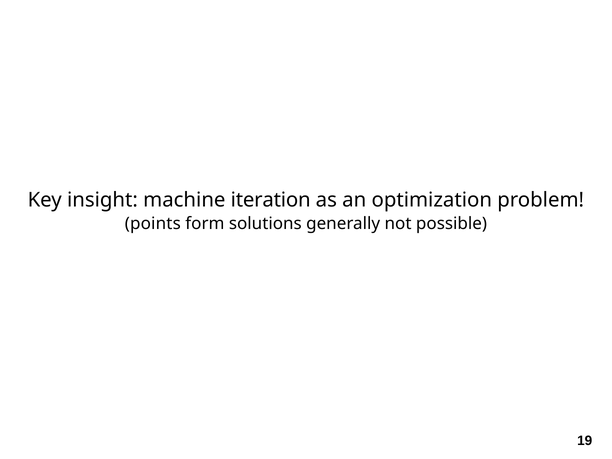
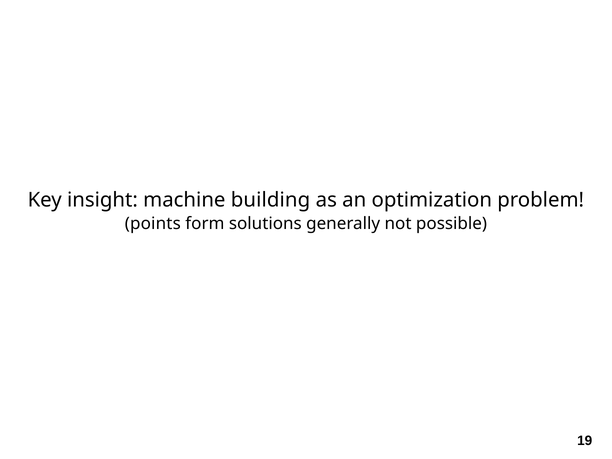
iteration: iteration -> building
